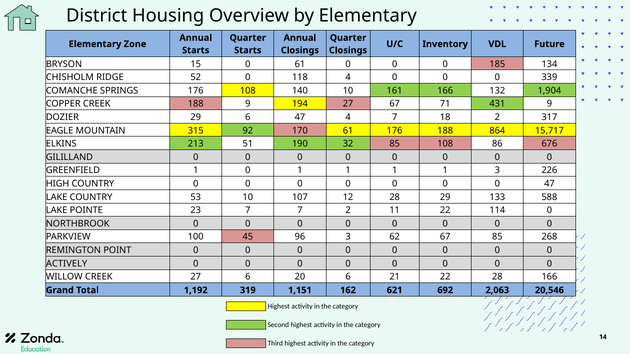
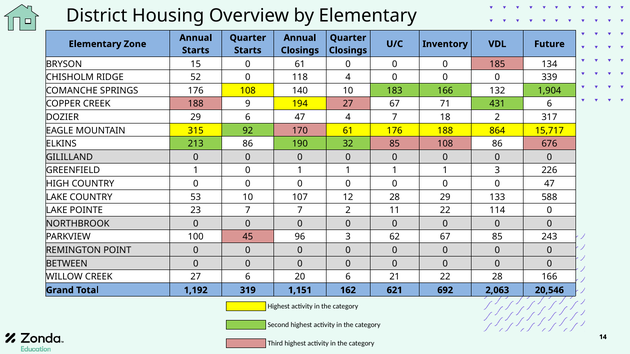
161: 161 -> 183
431 9: 9 -> 6
213 51: 51 -> 86
268: 268 -> 243
ACTIVELY: ACTIVELY -> BETWEEN
